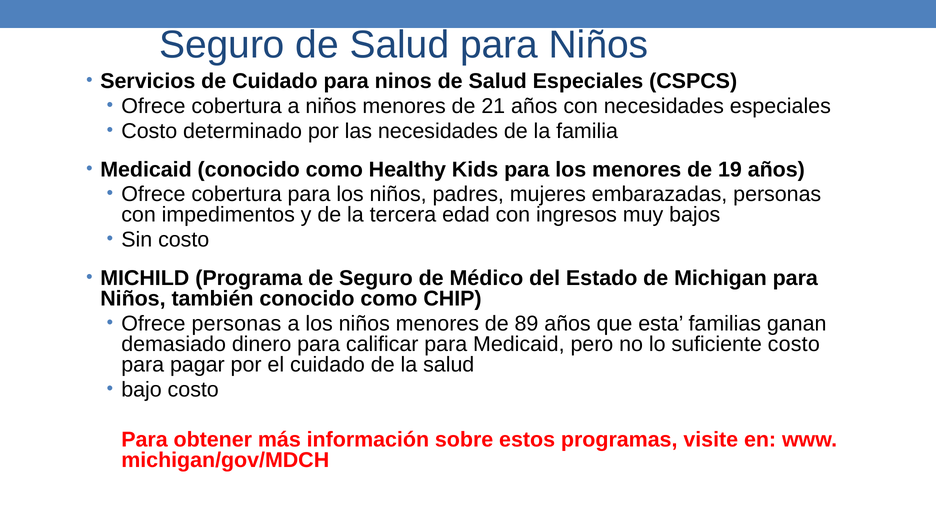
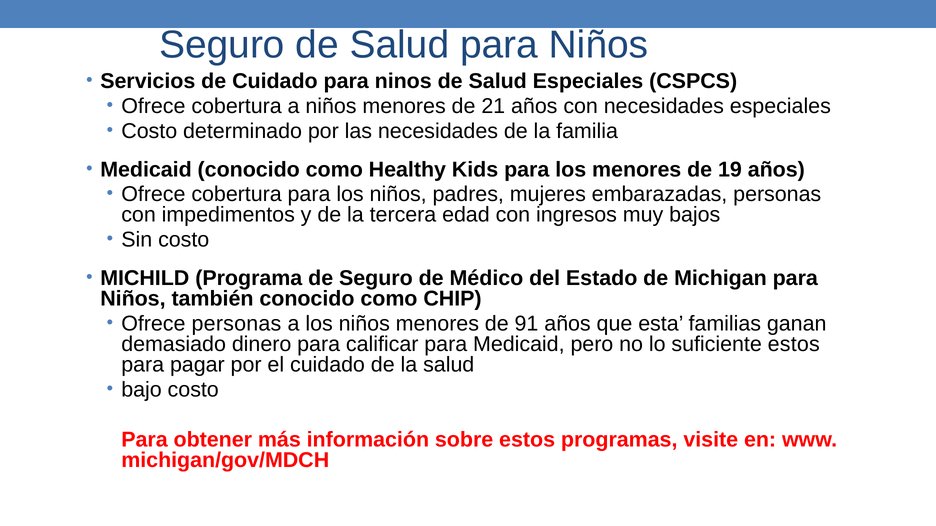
89: 89 -> 91
suficiente costo: costo -> estos
